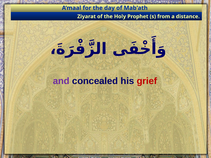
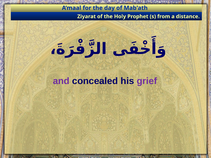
grief colour: red -> purple
